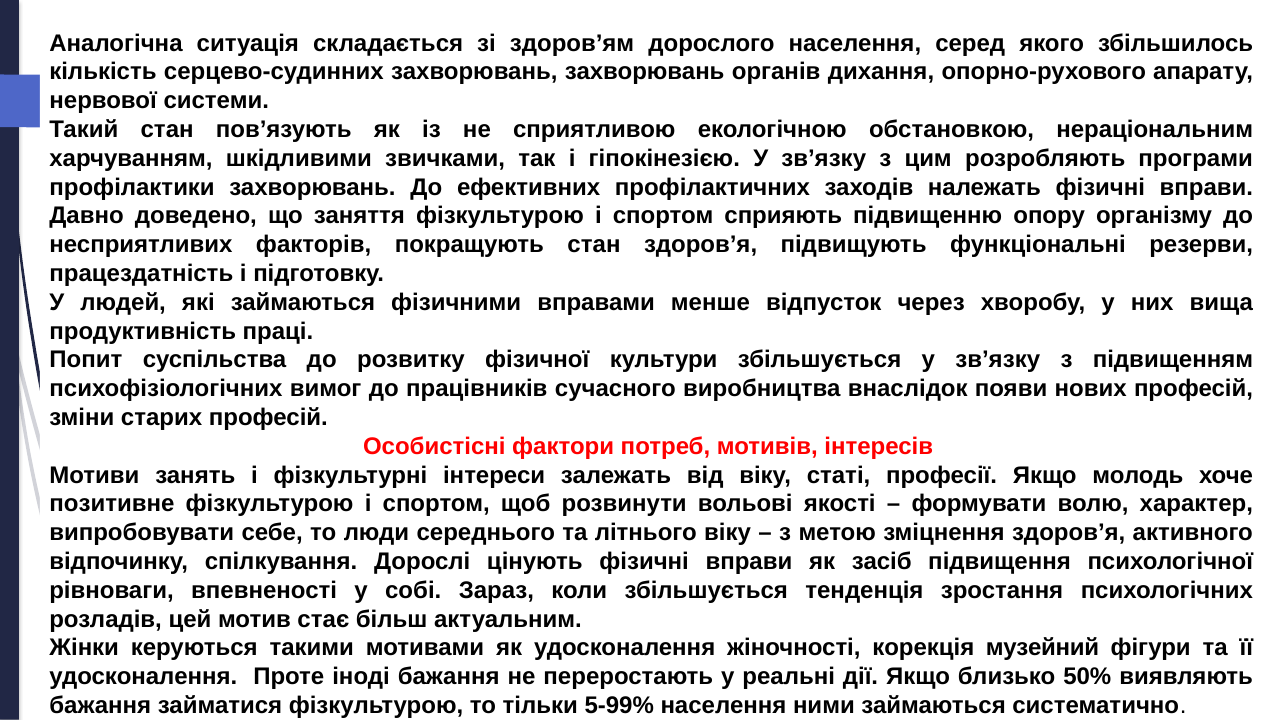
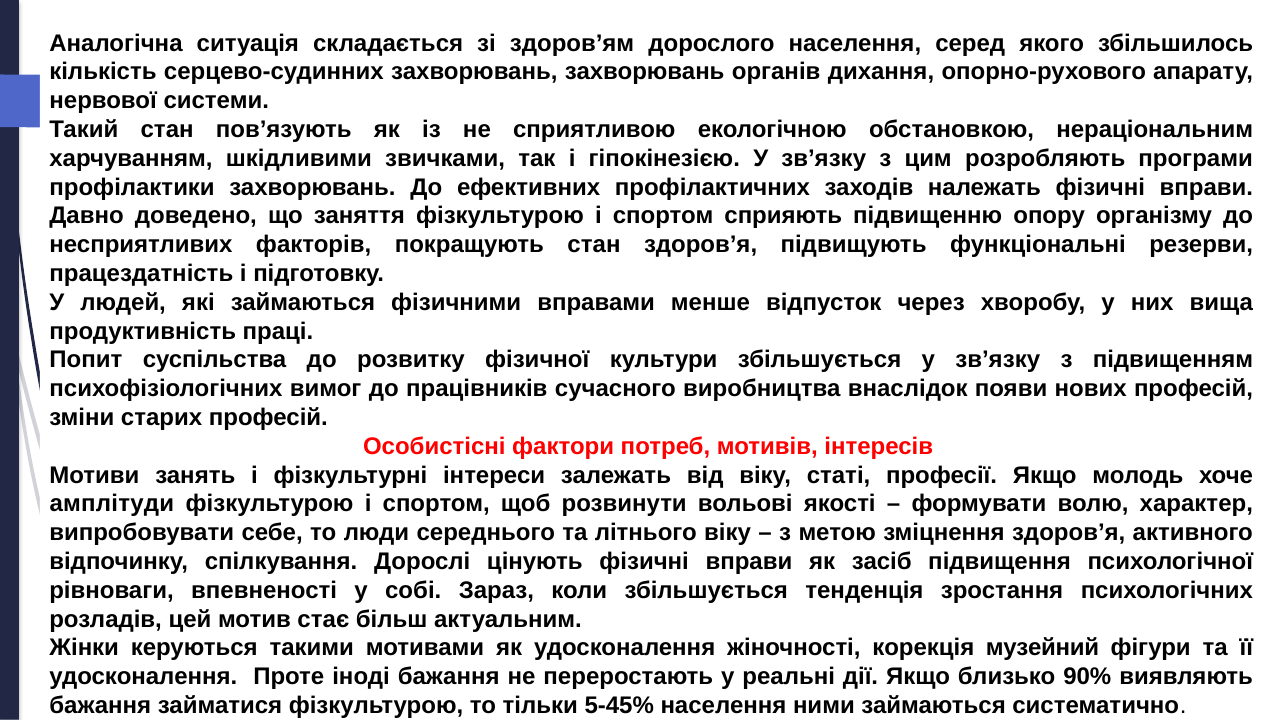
позитивне: позитивне -> амплітуди
50%: 50% -> 90%
5-99%: 5-99% -> 5-45%
